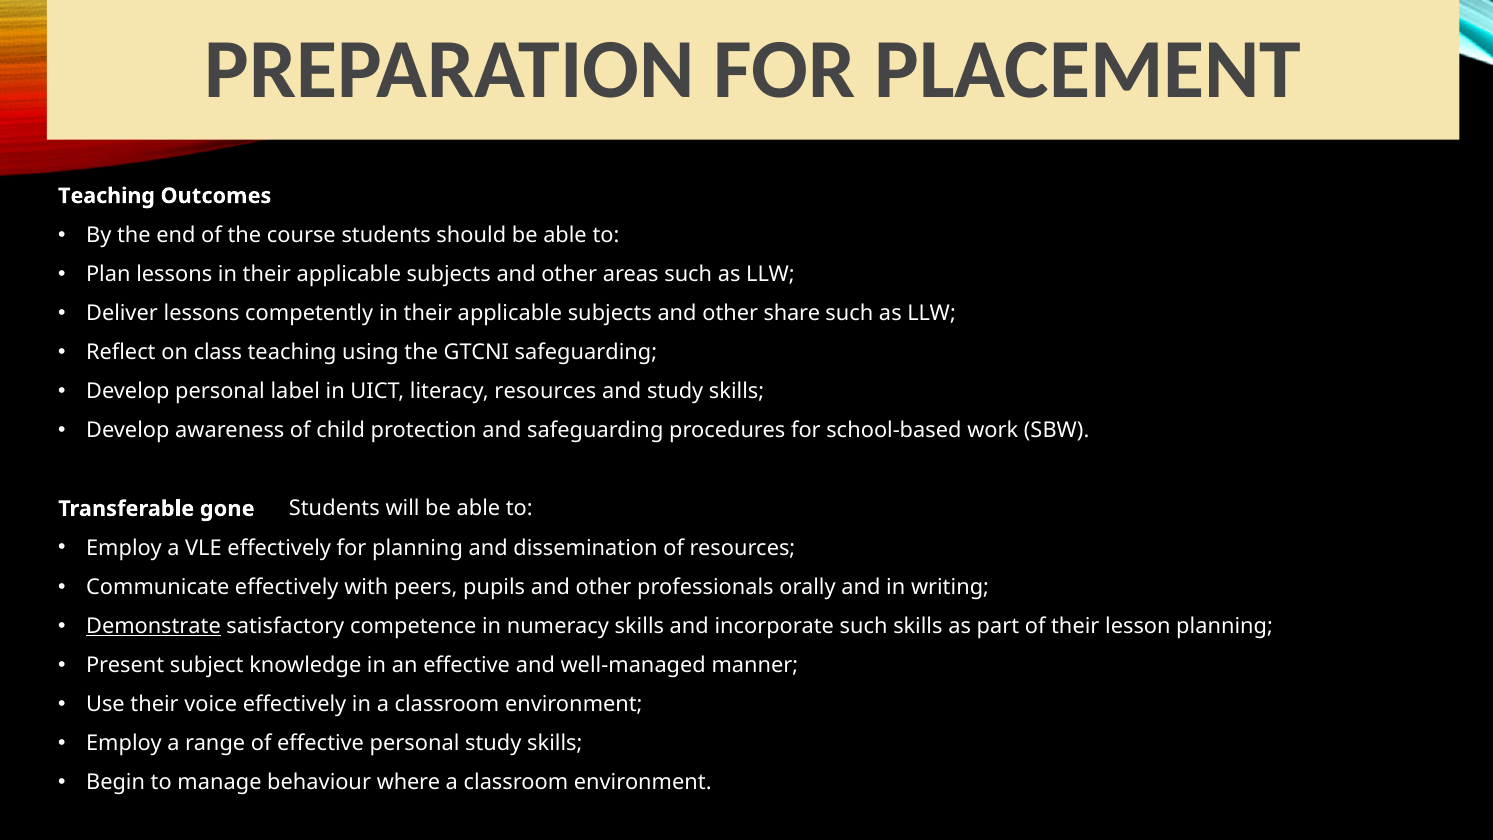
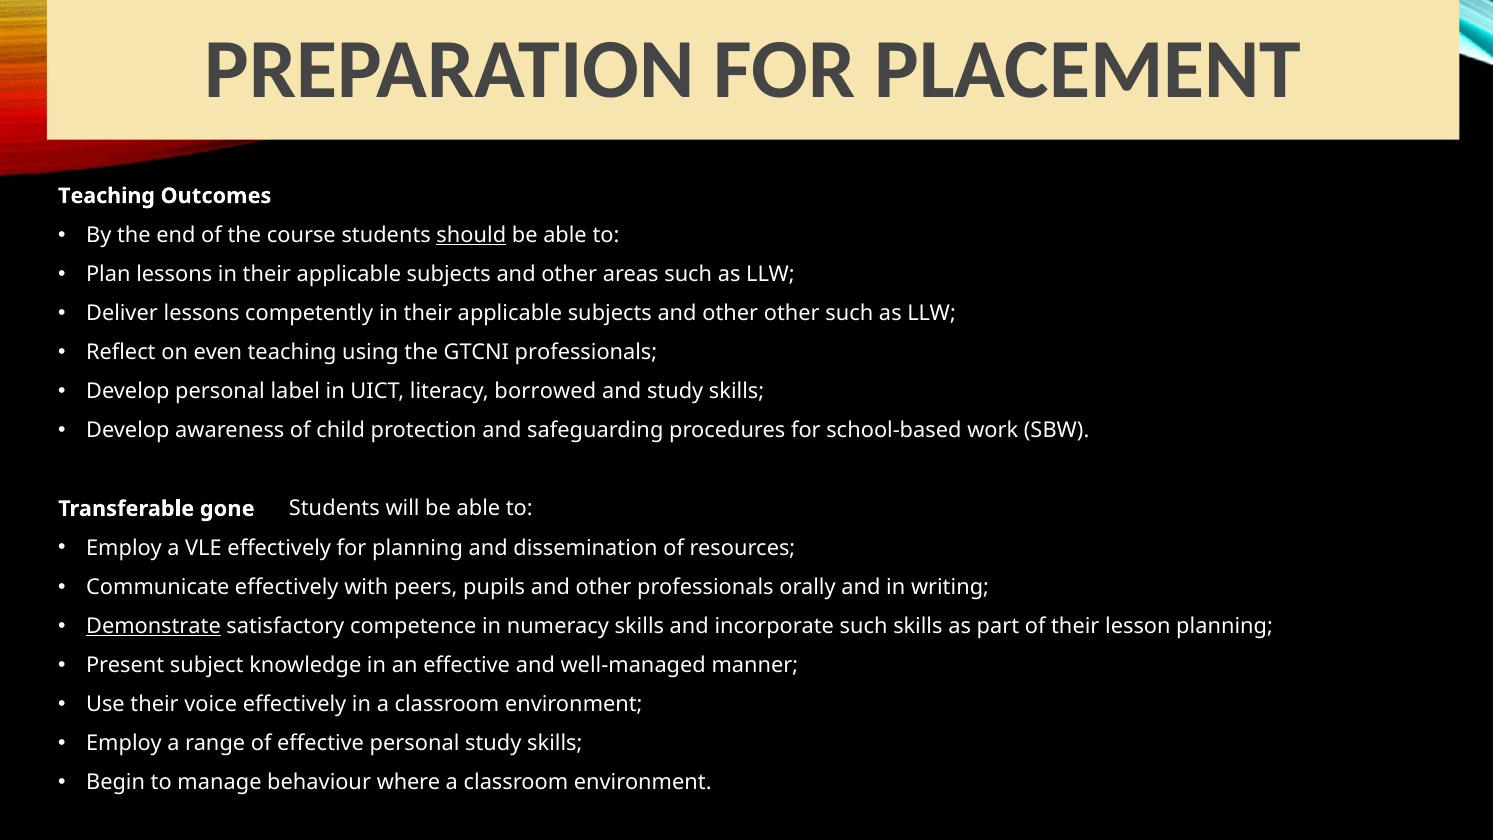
should underline: none -> present
other share: share -> other
class: class -> even
GTCNI safeguarding: safeguarding -> professionals
literacy resources: resources -> borrowed
